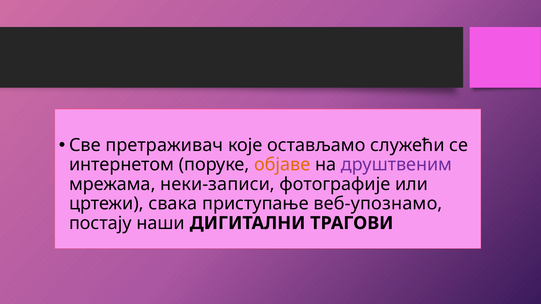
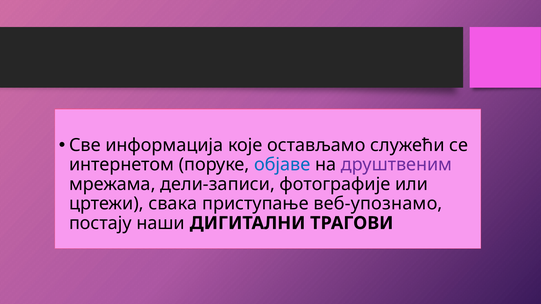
претраживач: претраживач -> информација
објаве colour: orange -> blue
неки-записи: неки-записи -> дели-записи
